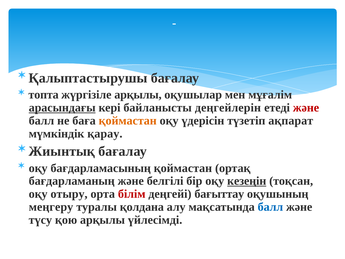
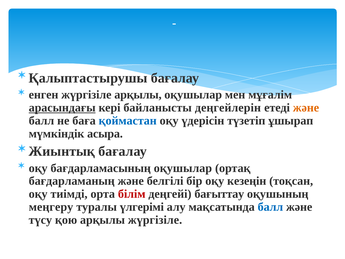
топта: топта -> енген
және at (306, 108) colour: red -> orange
қоймастан at (128, 121) colour: orange -> blue
ақпарат: ақпарат -> ұшырап
қарау: қарау -> асыра
бағдарламасының қоймастан: қоймастан -> оқушылар
кезеңін underline: present -> none
отыру: отыру -> тиімді
қолдана: қолдана -> үлгерімі
арқылы үйлесімді: үйлесімді -> жүргізіле
